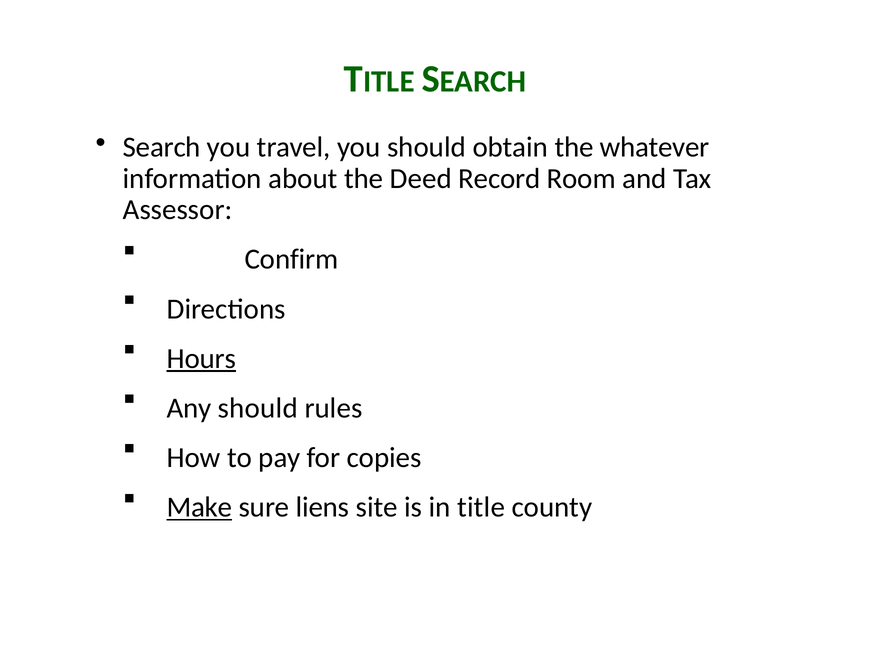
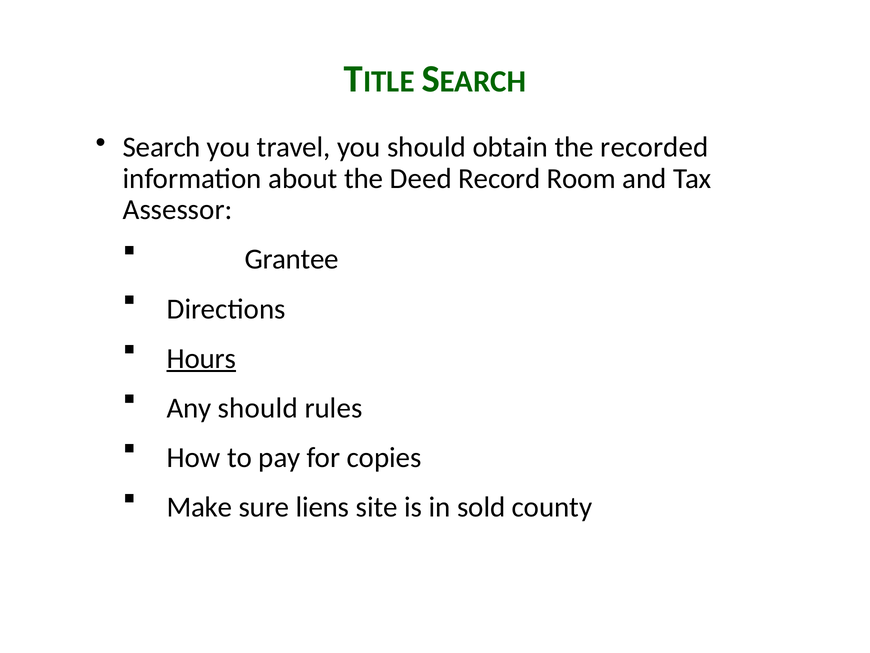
whatever: whatever -> recorded
Confirm: Confirm -> Grantee
Make underline: present -> none
title: title -> sold
